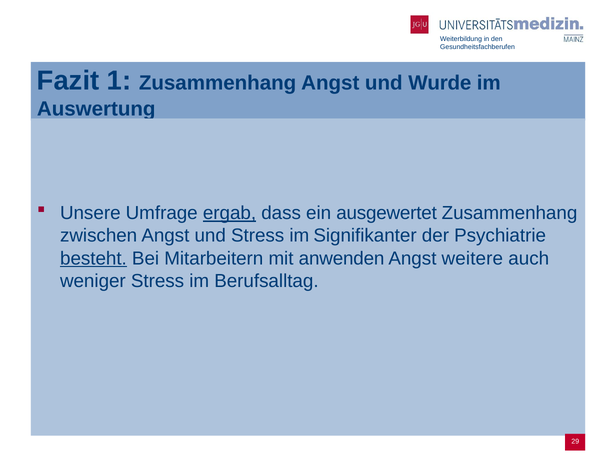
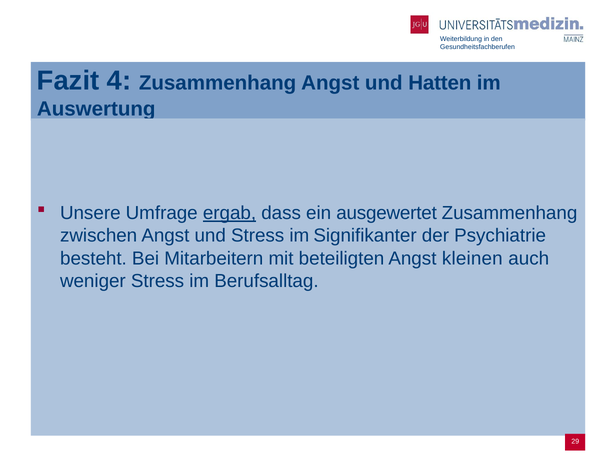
1: 1 -> 4
Wurde: Wurde -> Hatten
besteht underline: present -> none
anwenden: anwenden -> beteiligten
weitere: weitere -> kleinen
